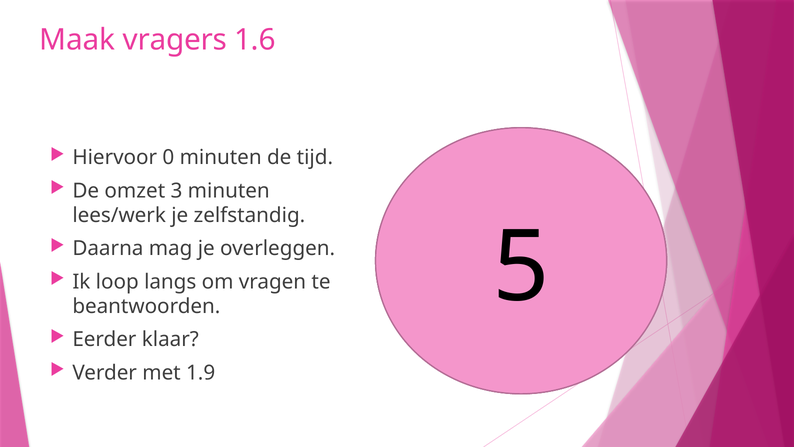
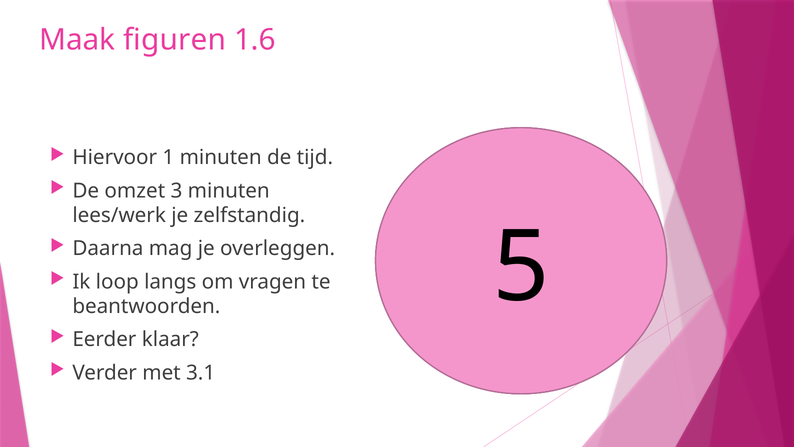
vragers: vragers -> figuren
0: 0 -> 1
1.9: 1.9 -> 3.1
